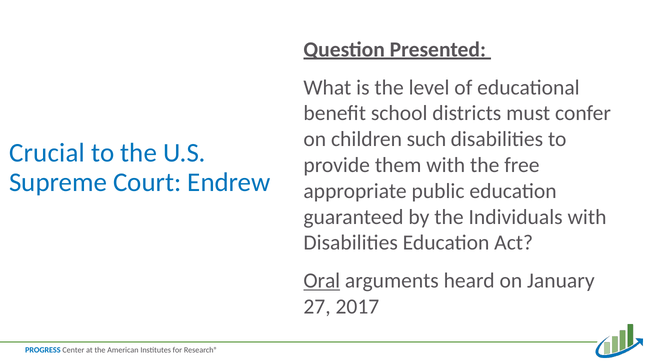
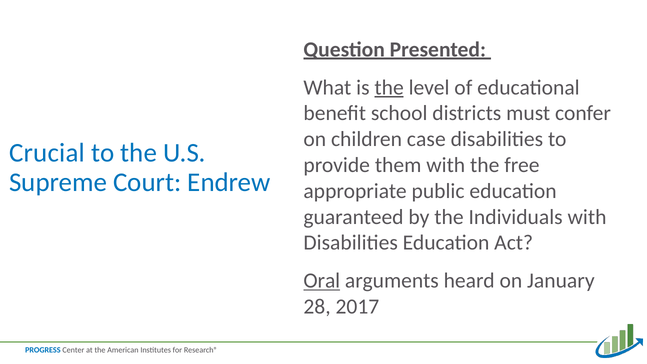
the at (389, 87) underline: none -> present
such: such -> case
27: 27 -> 28
